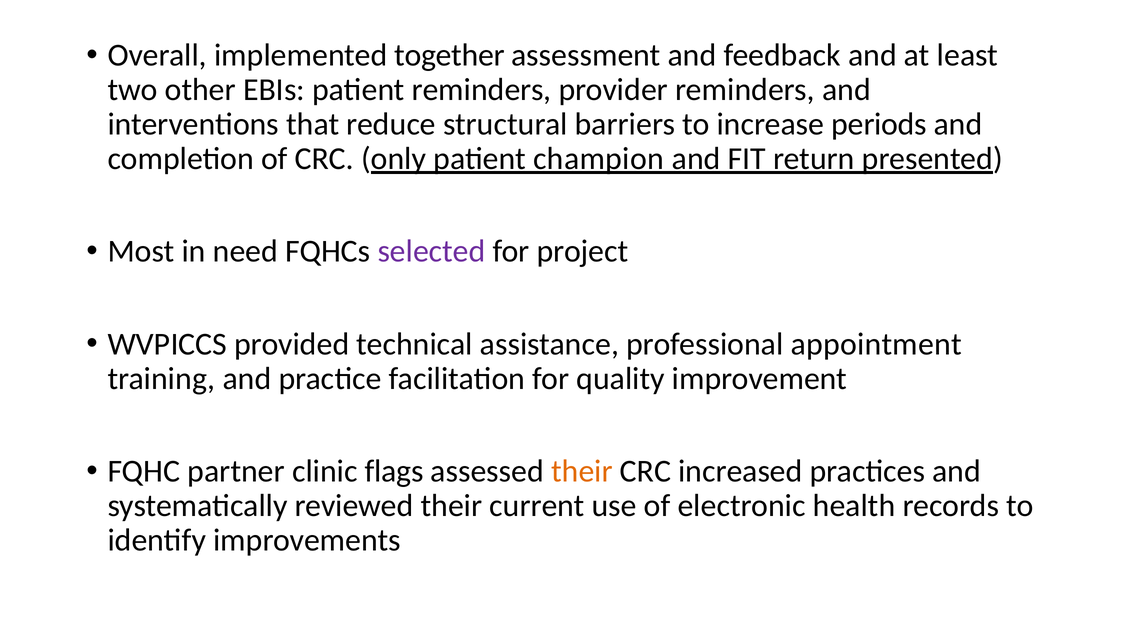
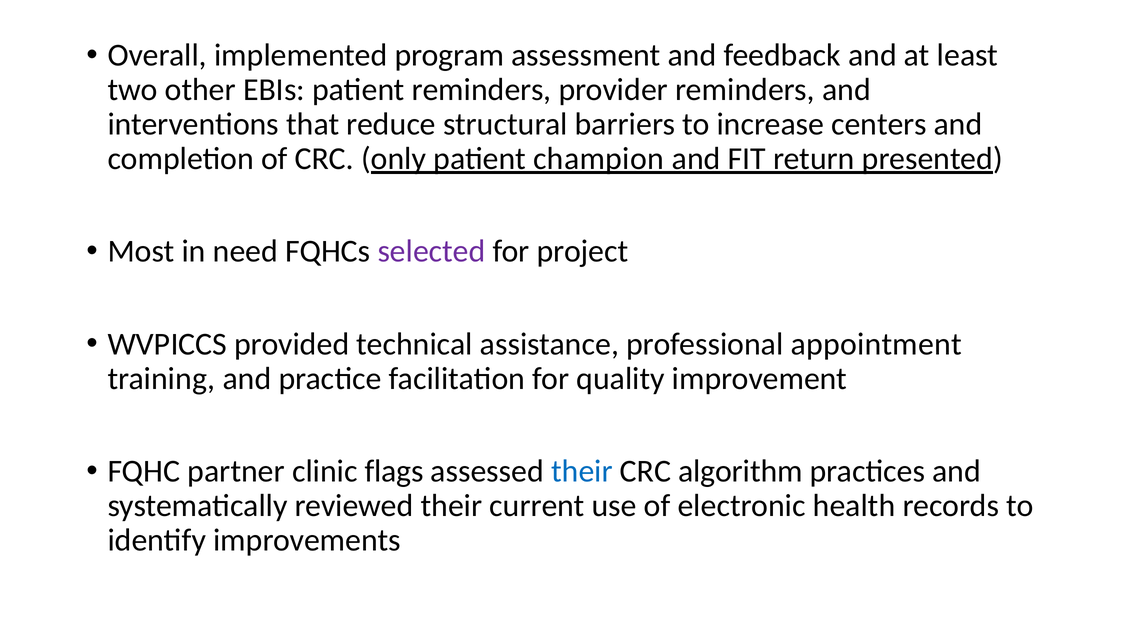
together: together -> program
periods: periods -> centers
their at (582, 471) colour: orange -> blue
increased: increased -> algorithm
